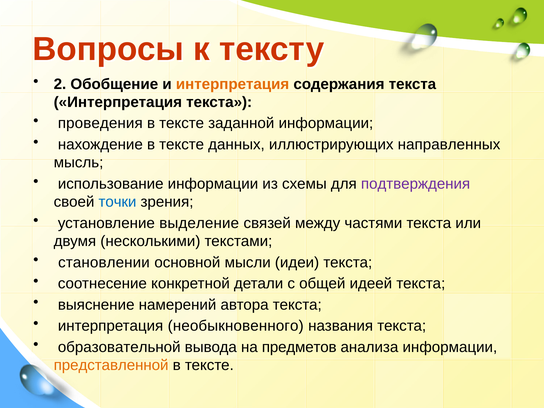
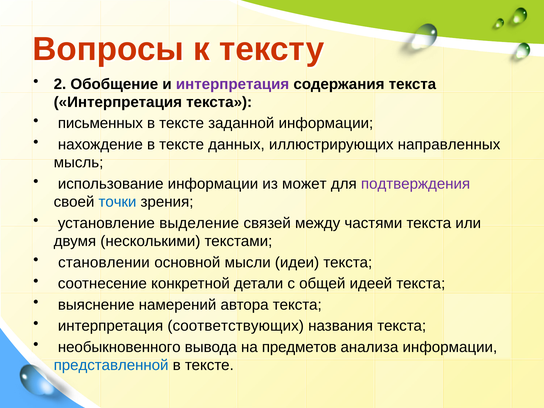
интерпретация at (233, 84) colour: orange -> purple
проведения: проведения -> письменных
схемы: схемы -> может
необыкновенного: необыкновенного -> соответствующих
образовательной: образовательной -> необыкновенного
представленной colour: orange -> blue
